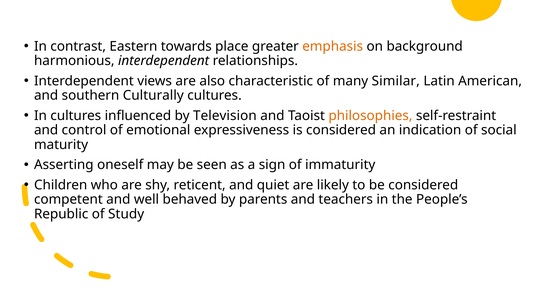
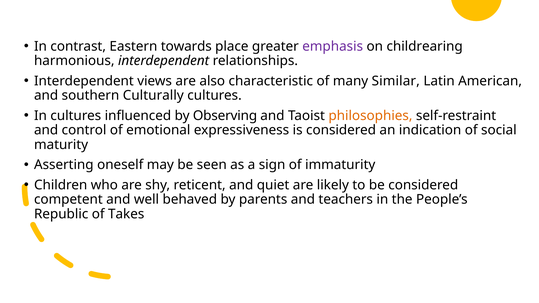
emphasis colour: orange -> purple
background: background -> childrearing
Television: Television -> Observing
Study: Study -> Takes
